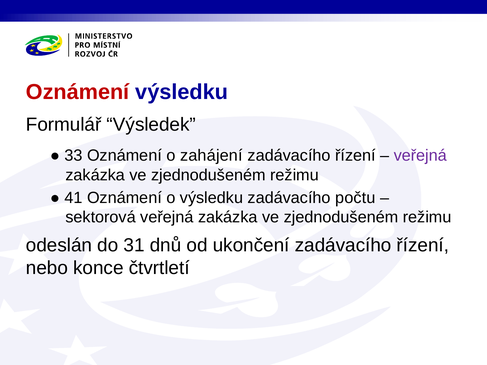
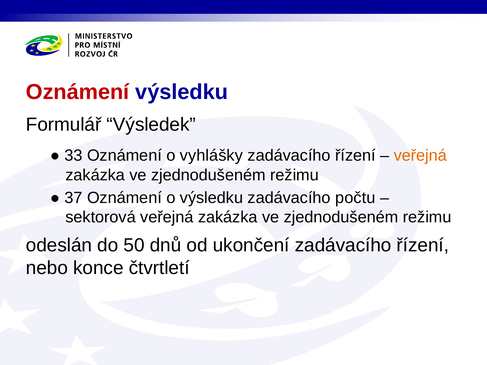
zahájení: zahájení -> vyhlášky
veřejná at (420, 156) colour: purple -> orange
41: 41 -> 37
31: 31 -> 50
